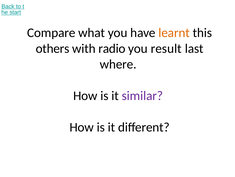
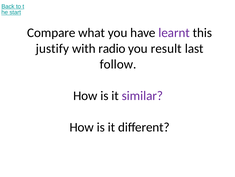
learnt colour: orange -> purple
others: others -> justify
where: where -> follow
